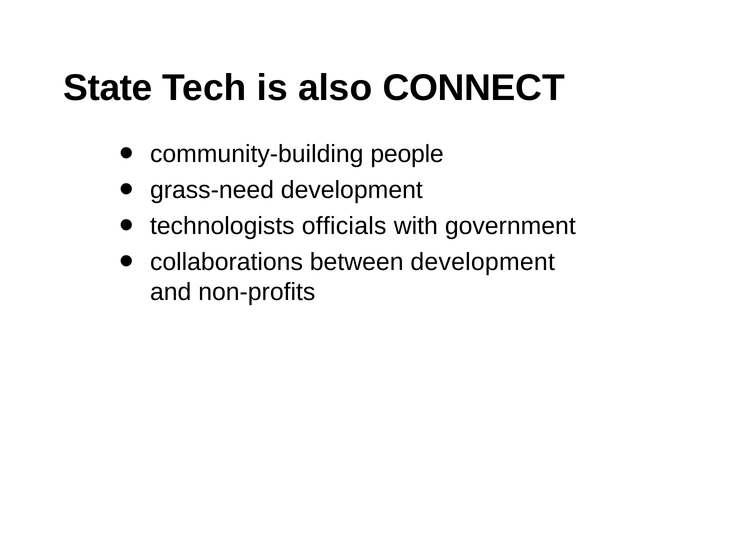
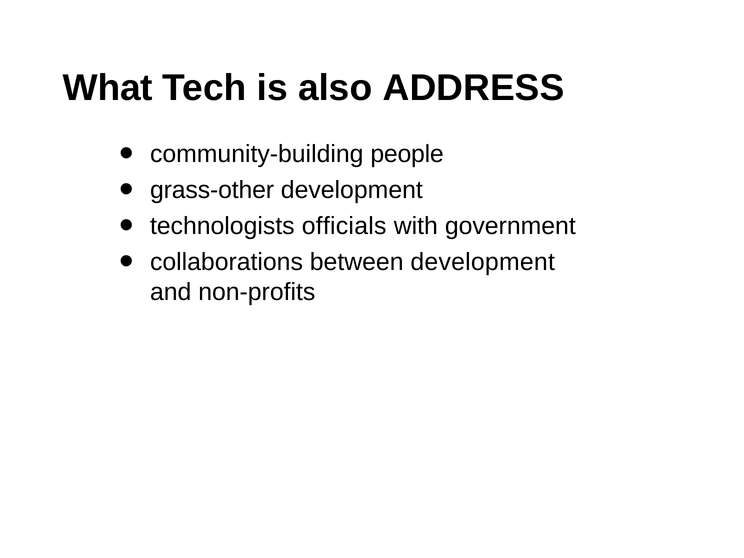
State: State -> What
CONNECT: CONNECT -> ADDRESS
grass-need: grass-need -> grass-other
